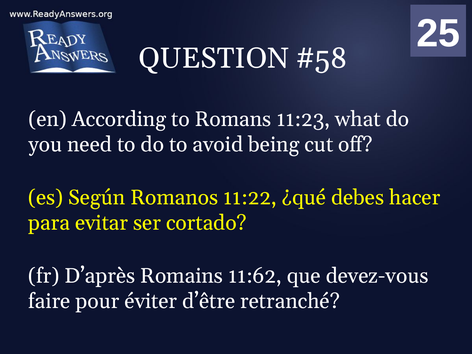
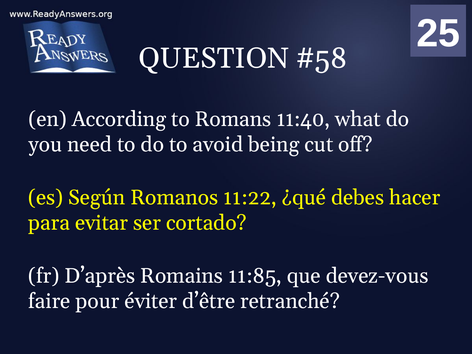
11:23: 11:23 -> 11:40
11:62: 11:62 -> 11:85
